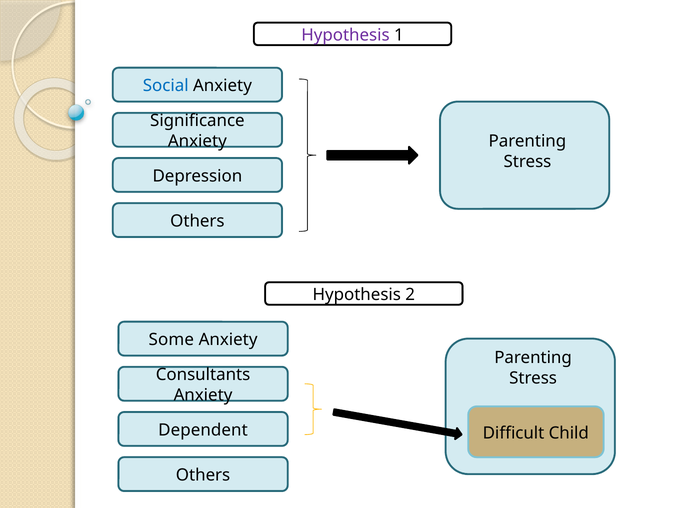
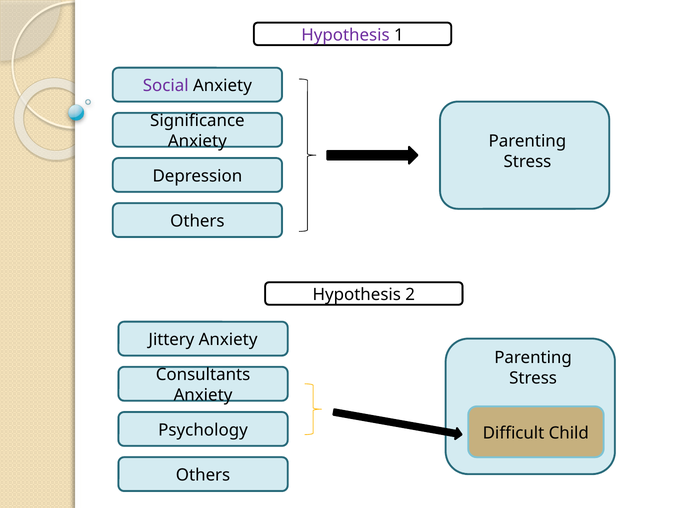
Social colour: blue -> purple
Some: Some -> Jittery
Dependent: Dependent -> Psychology
